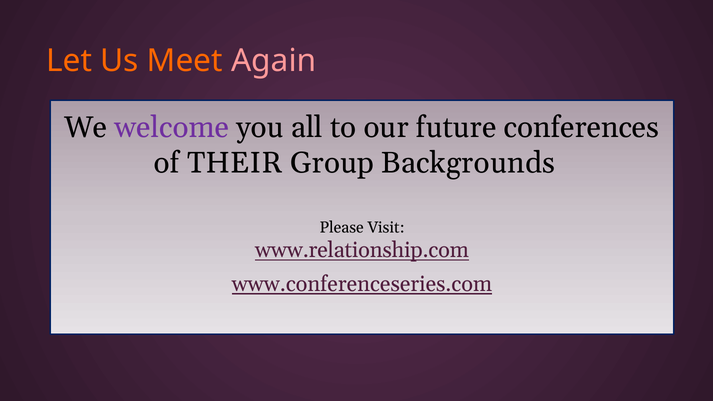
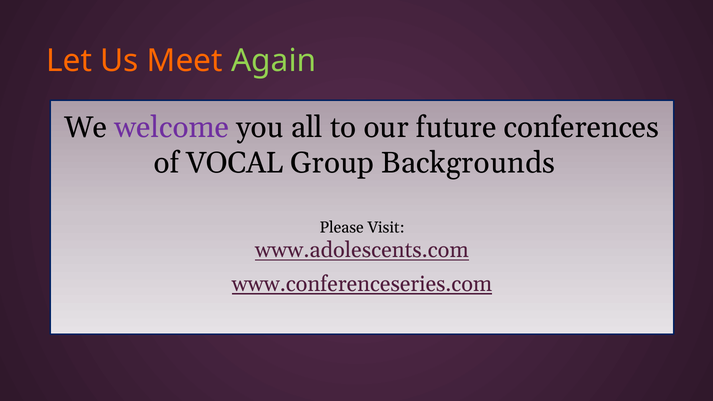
Again colour: pink -> light green
THEIR: THEIR -> VOCAL
www.relationship.com: www.relationship.com -> www.adolescents.com
